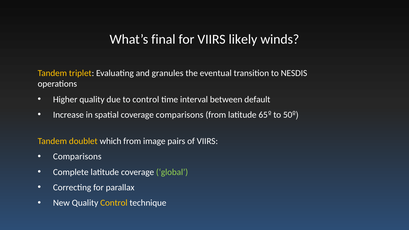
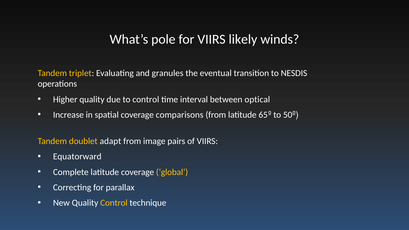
final: final -> pole
default: default -> optical
which: which -> adapt
Comparisons at (77, 157): Comparisons -> Equatorward
global colour: light green -> yellow
